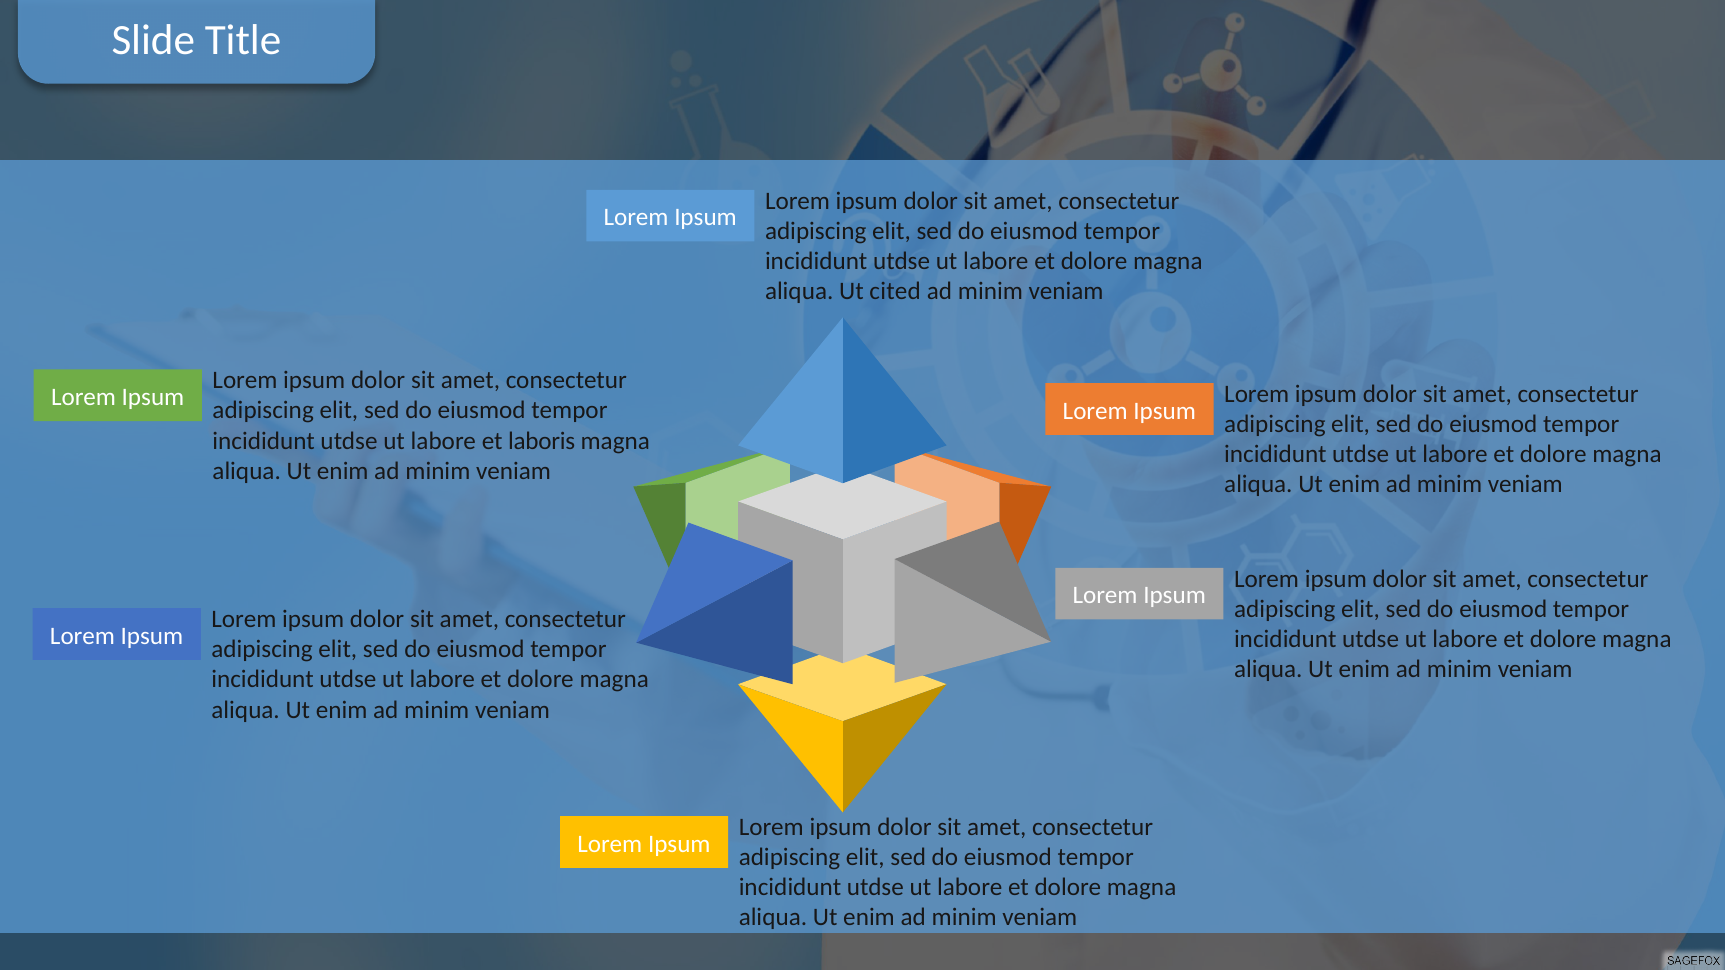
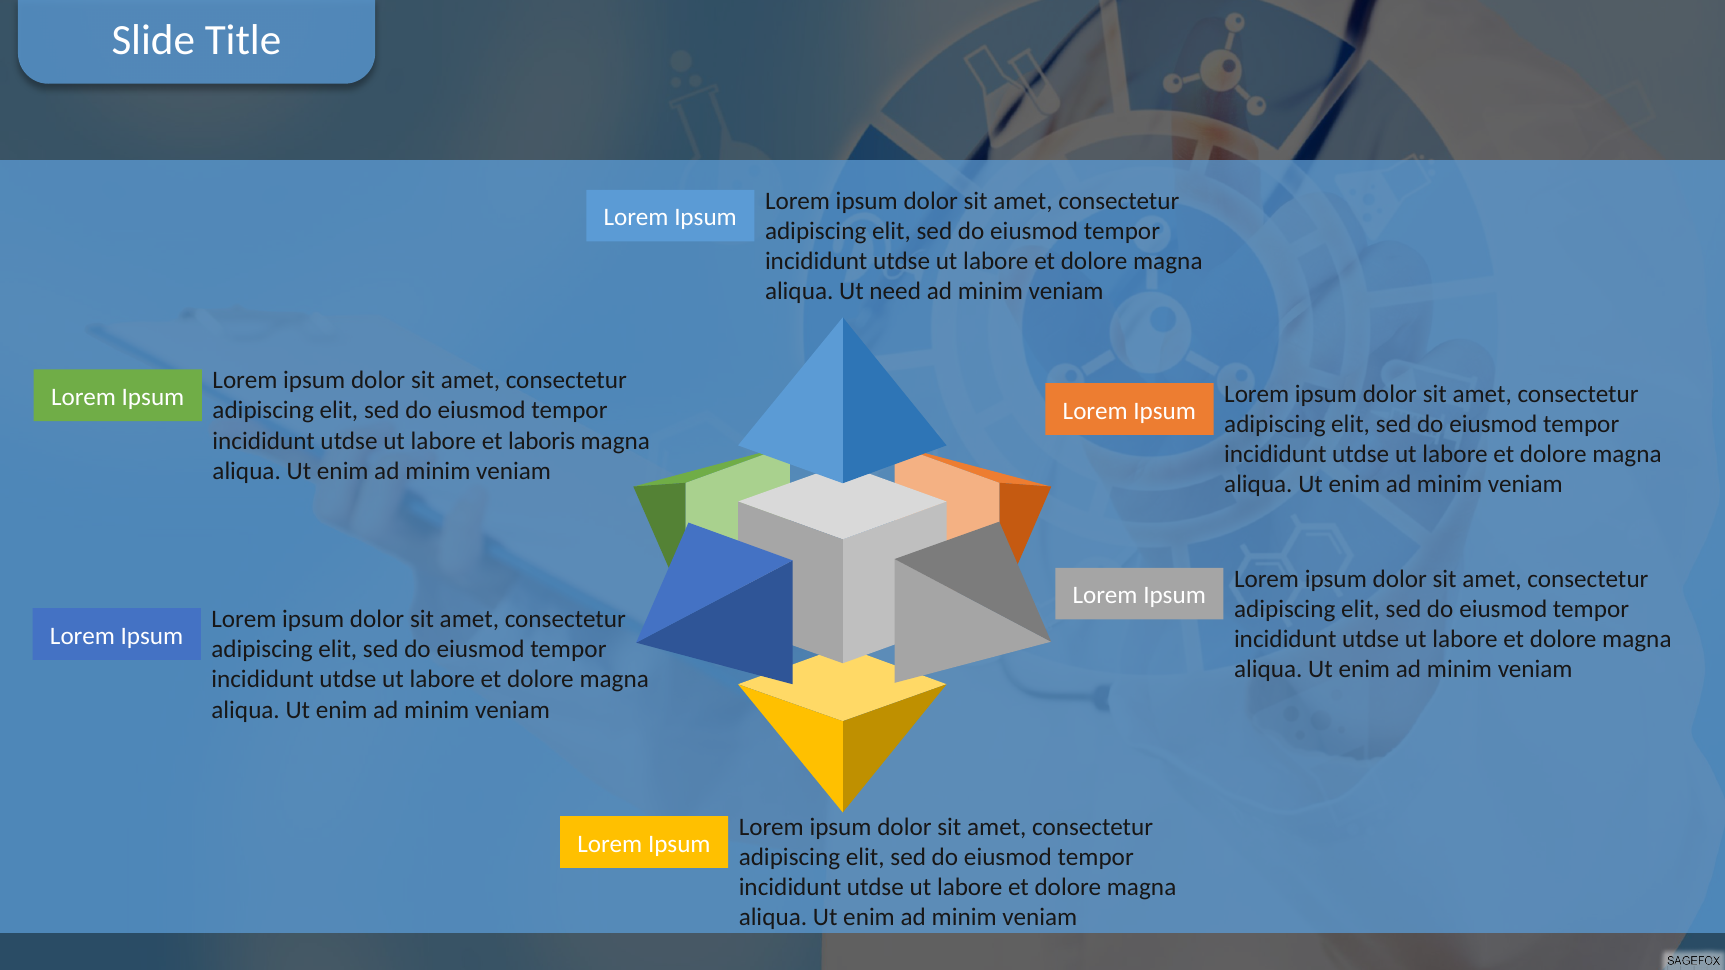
cited: cited -> need
